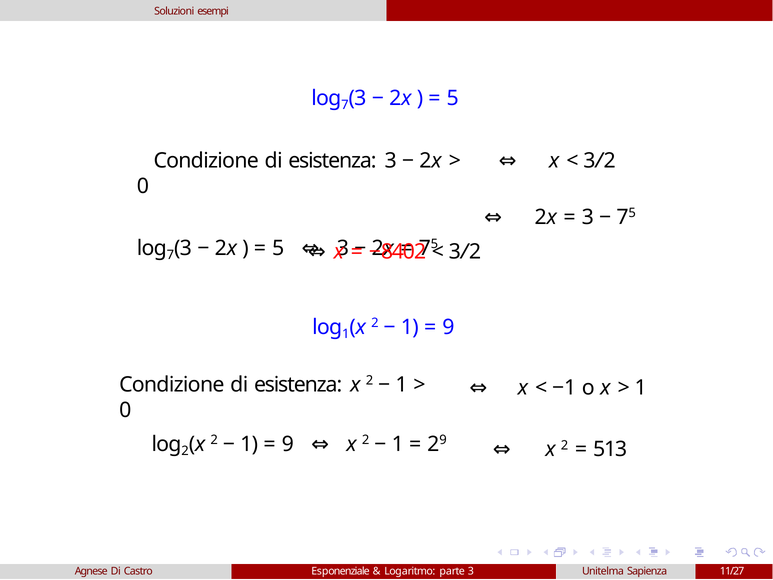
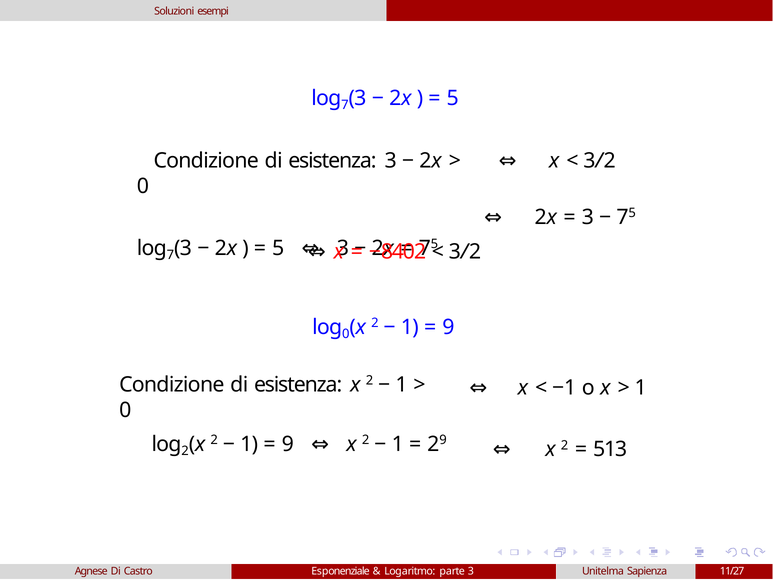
1 at (346, 334): 1 -> 0
